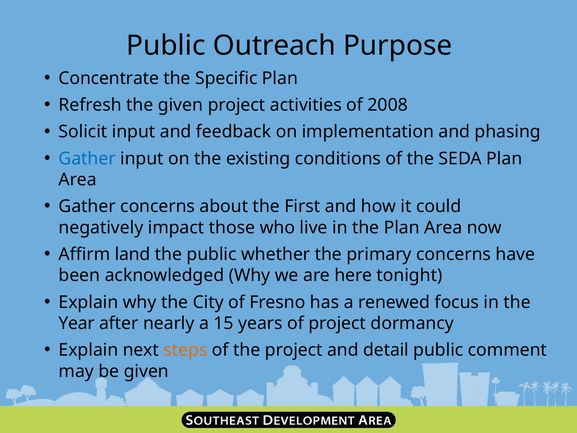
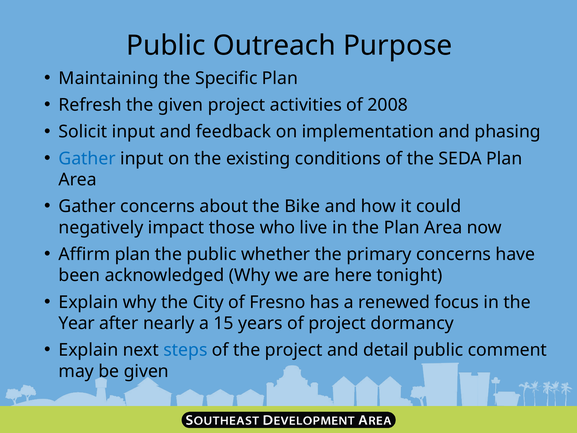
Concentrate: Concentrate -> Maintaining
First: First -> Bike
Affirm land: land -> plan
steps colour: orange -> blue
